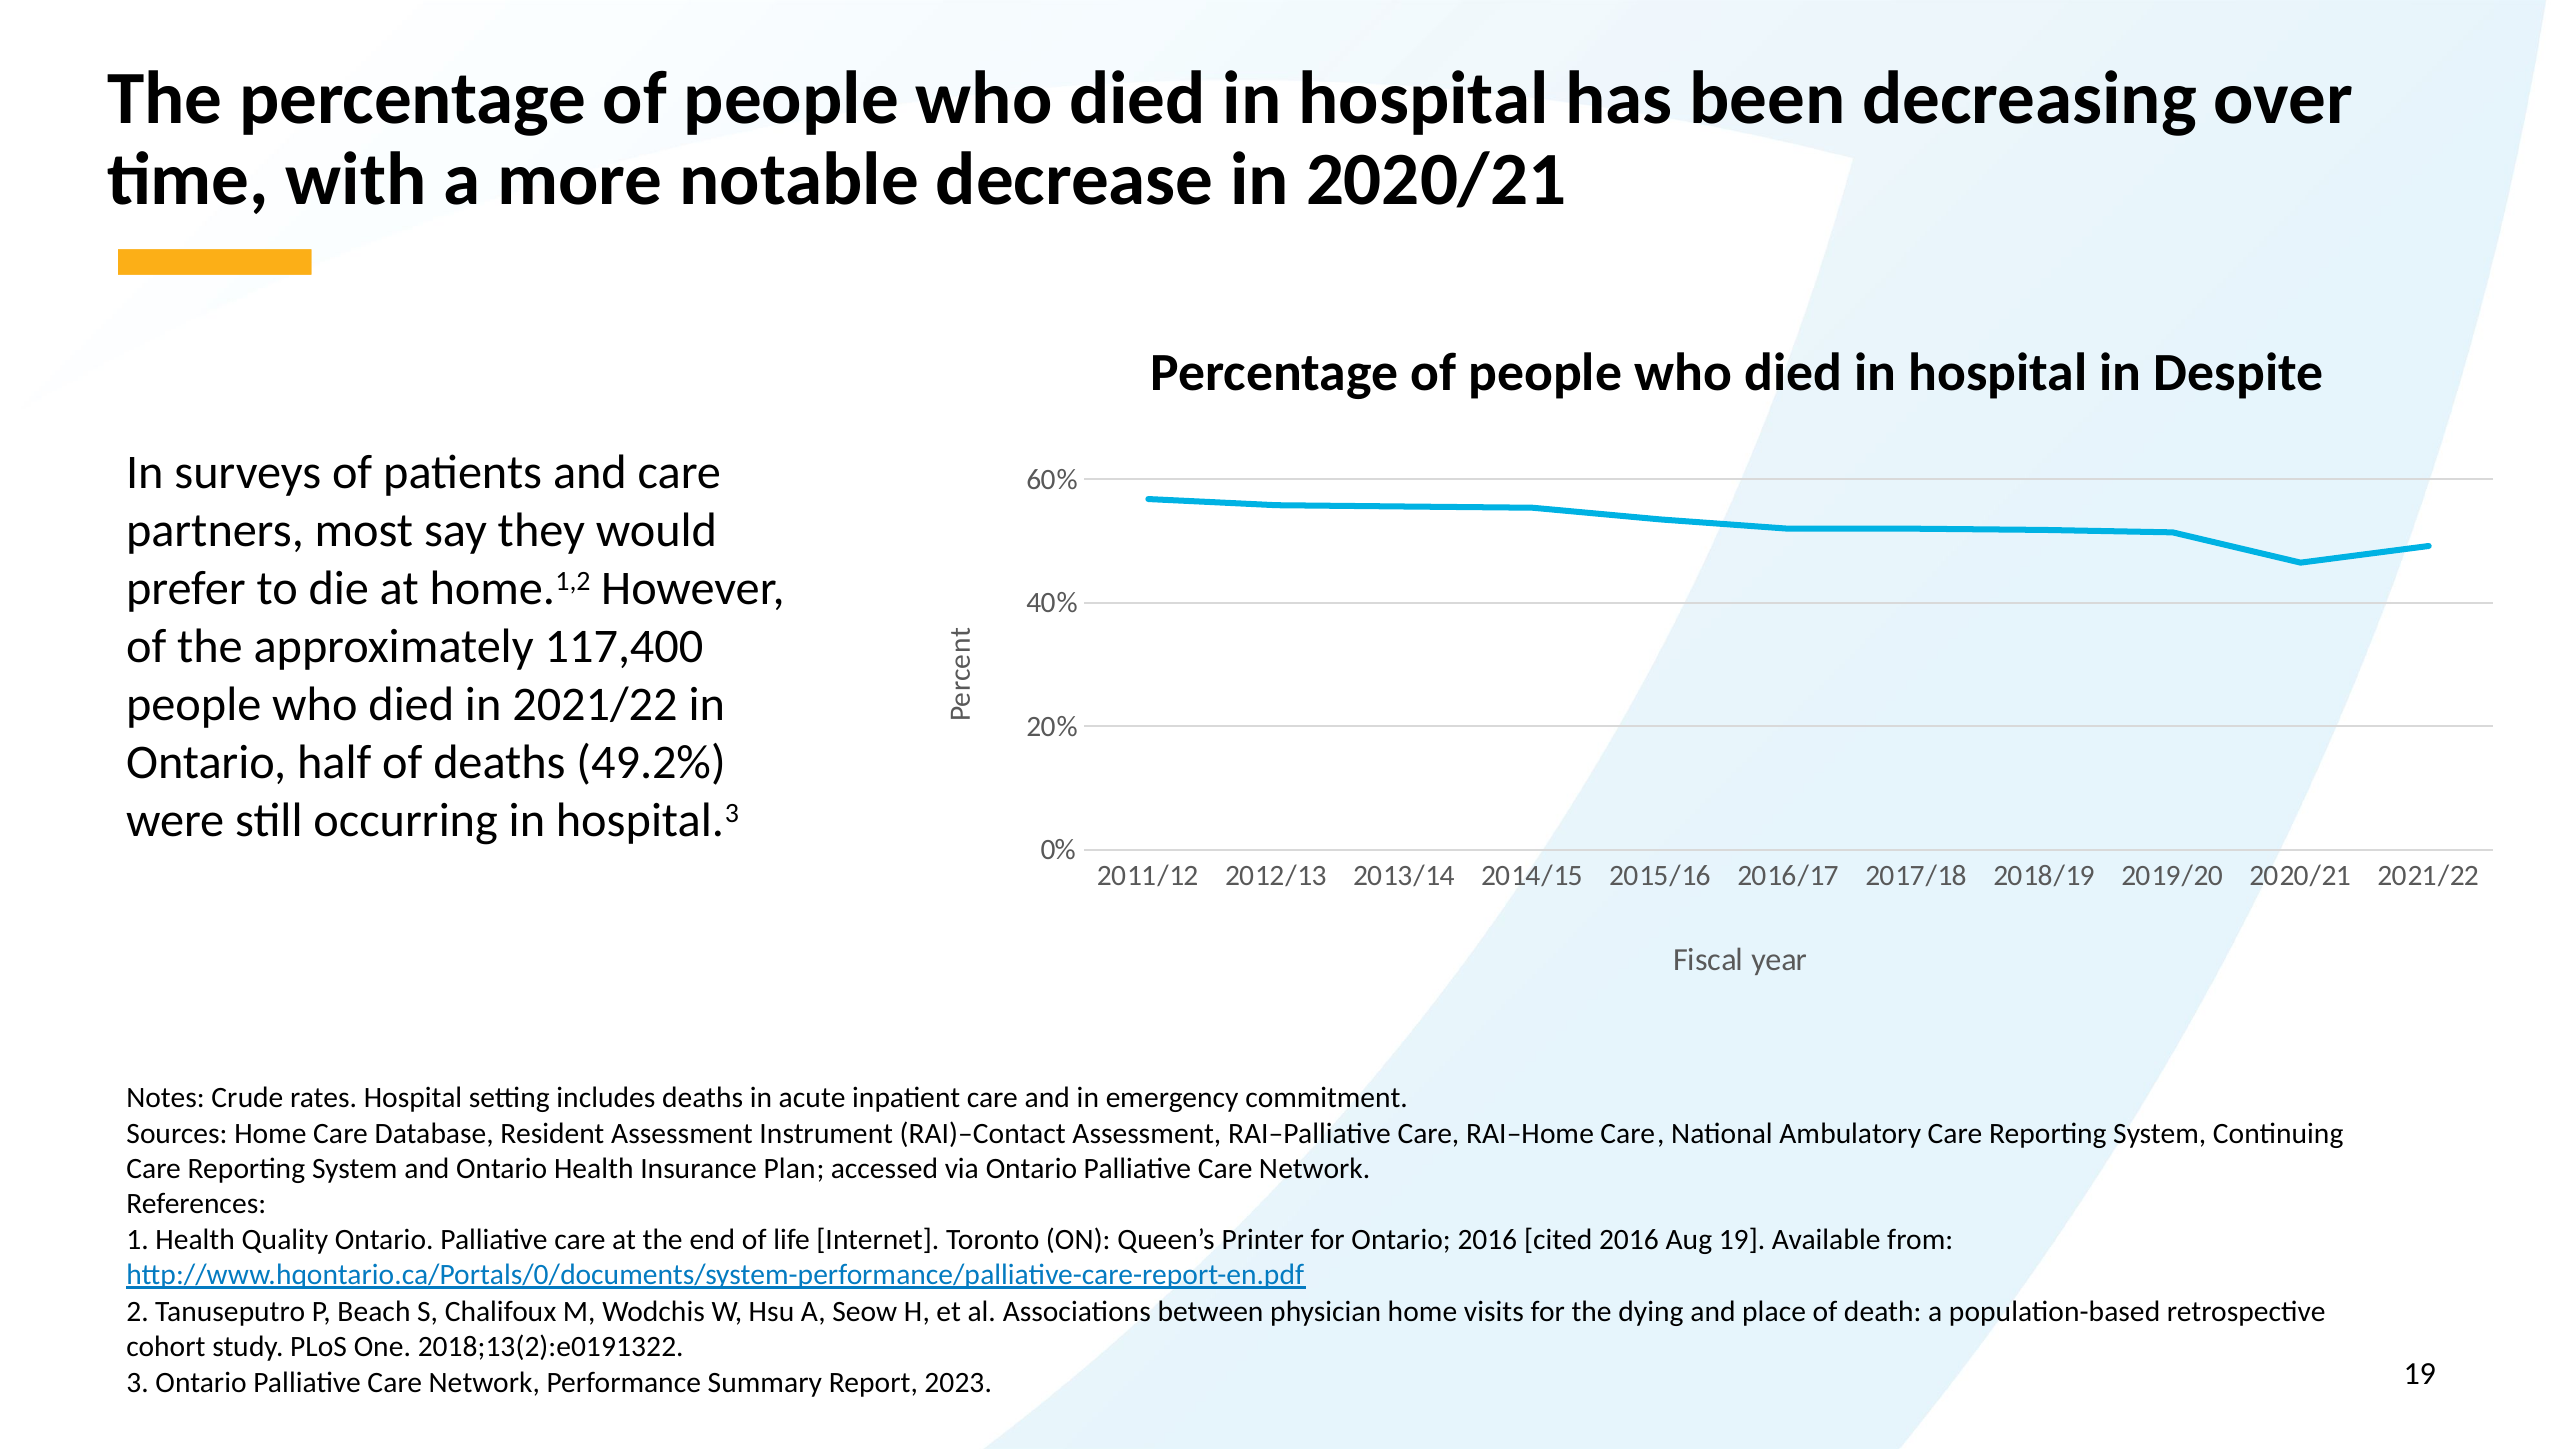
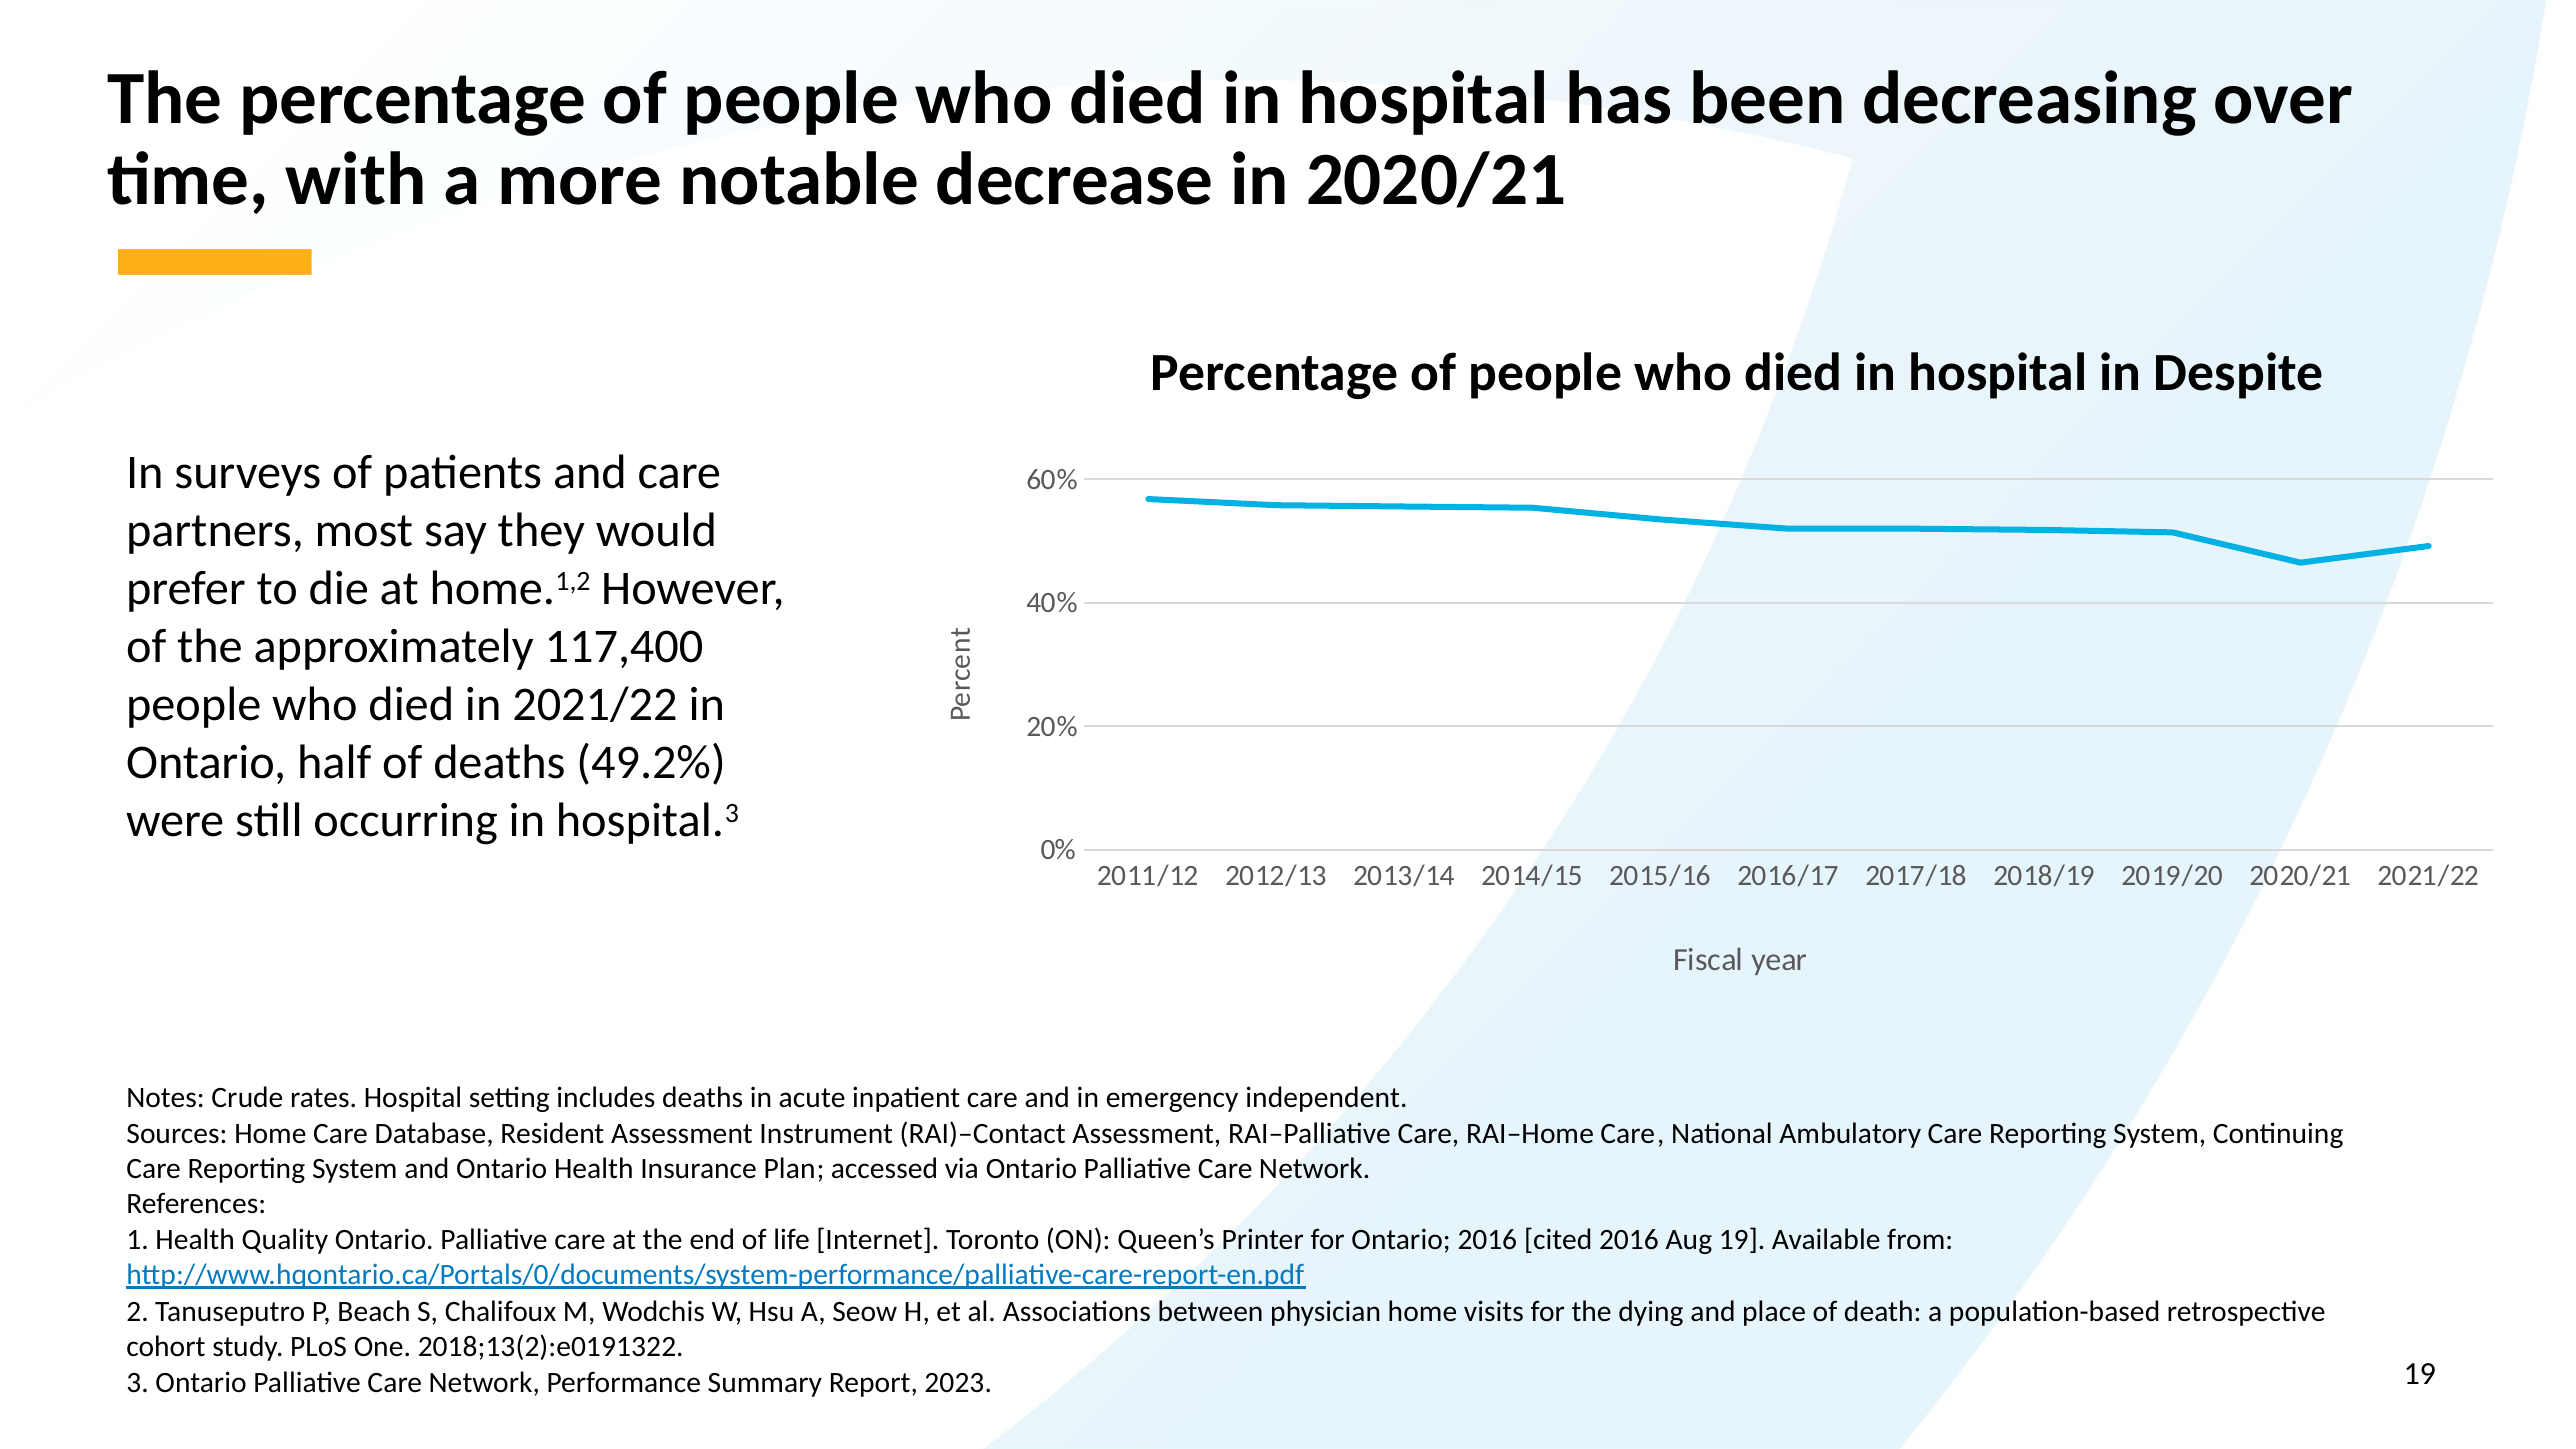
commitment: commitment -> independent
